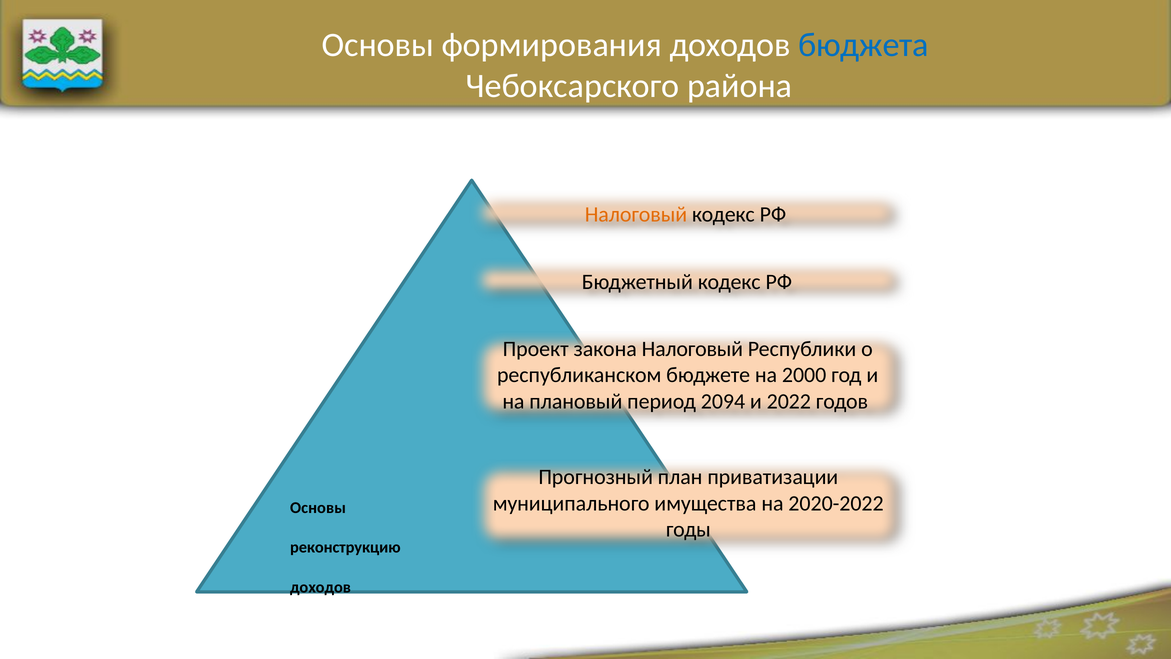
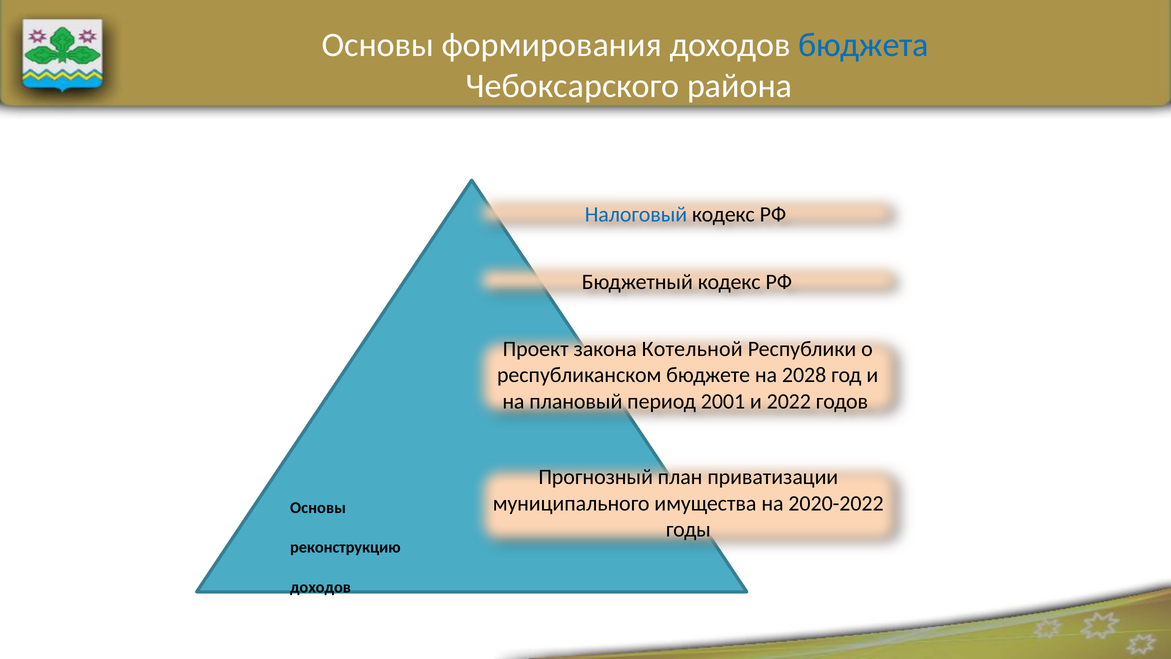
Налоговый at (636, 214) colour: orange -> blue
закона Налоговый: Налоговый -> Котельной
2000: 2000 -> 2028
2094: 2094 -> 2001
